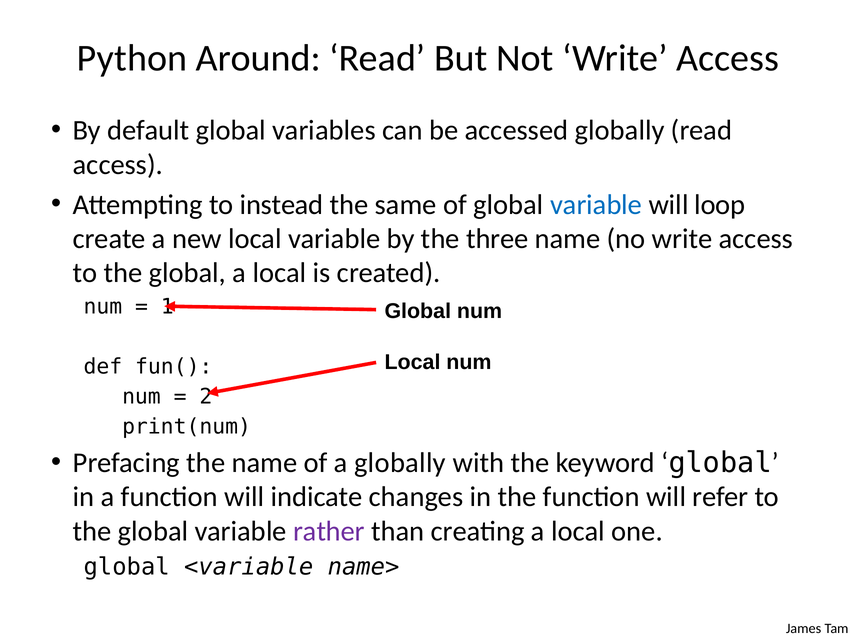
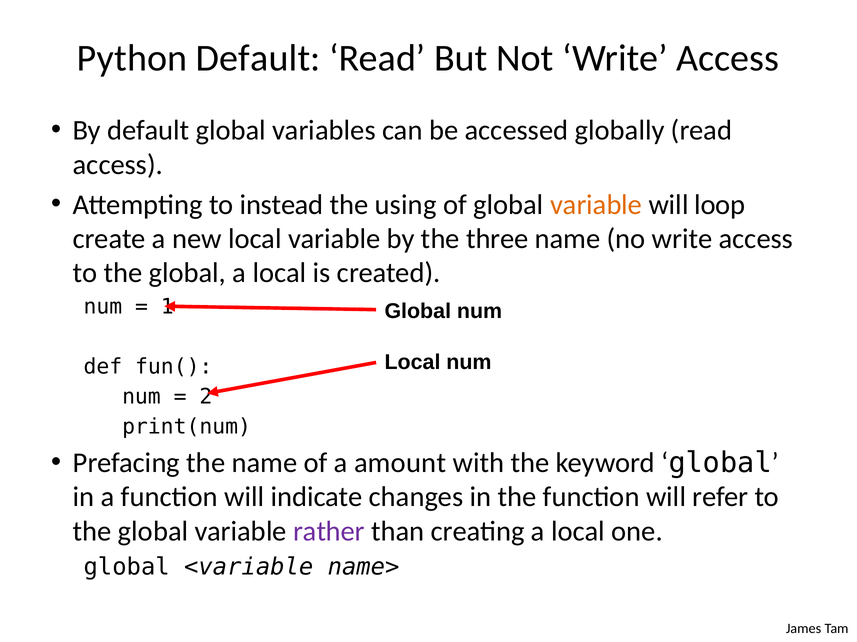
Python Around: Around -> Default
same: same -> using
variable at (596, 205) colour: blue -> orange
a globally: globally -> amount
